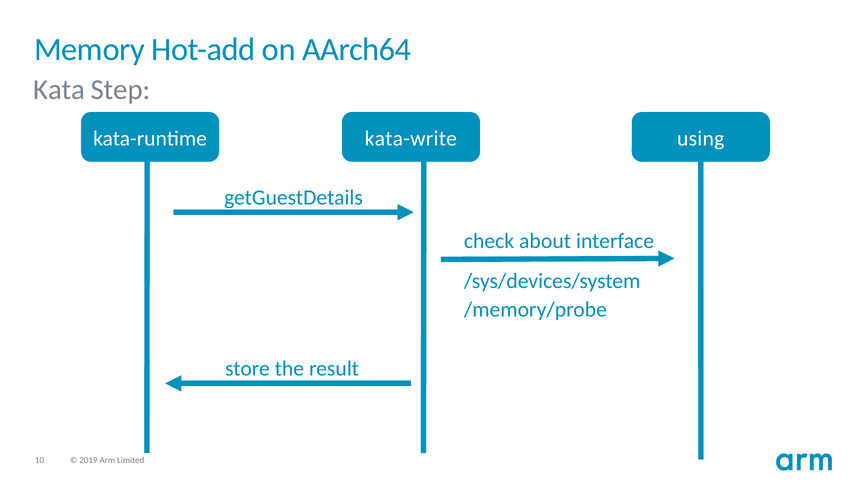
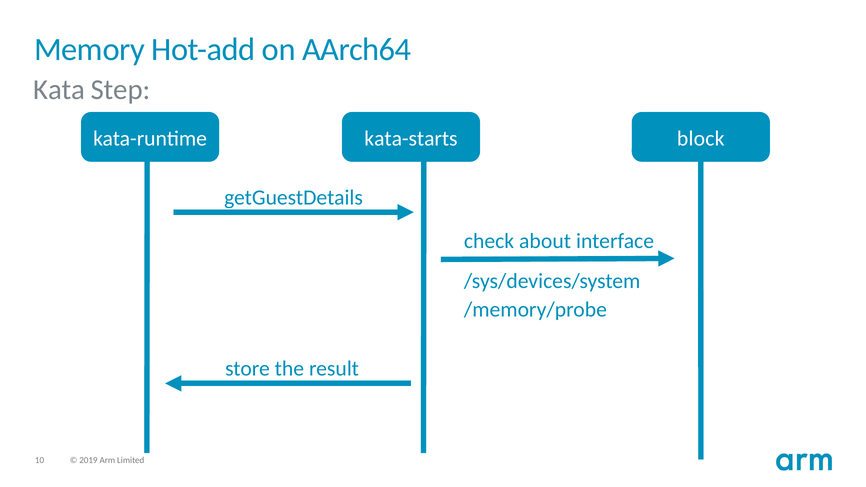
kata-write: kata-write -> kata-starts
using: using -> block
